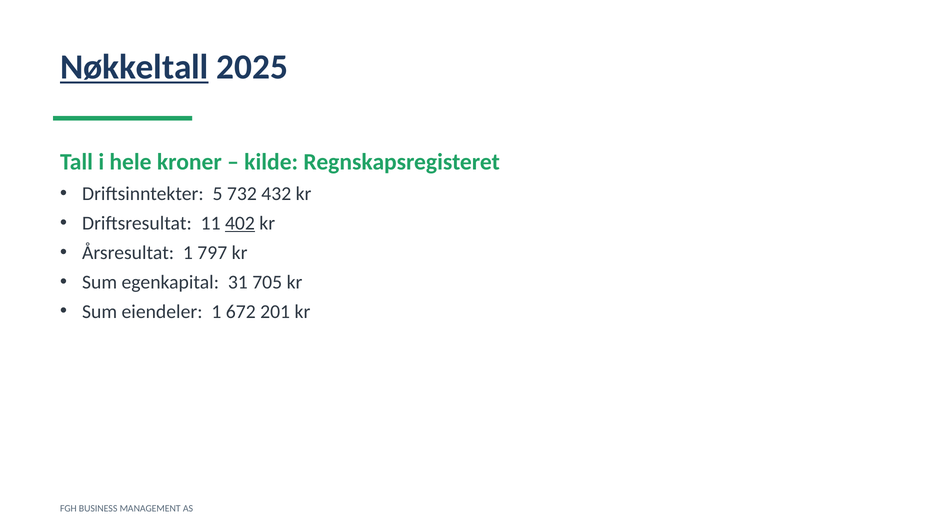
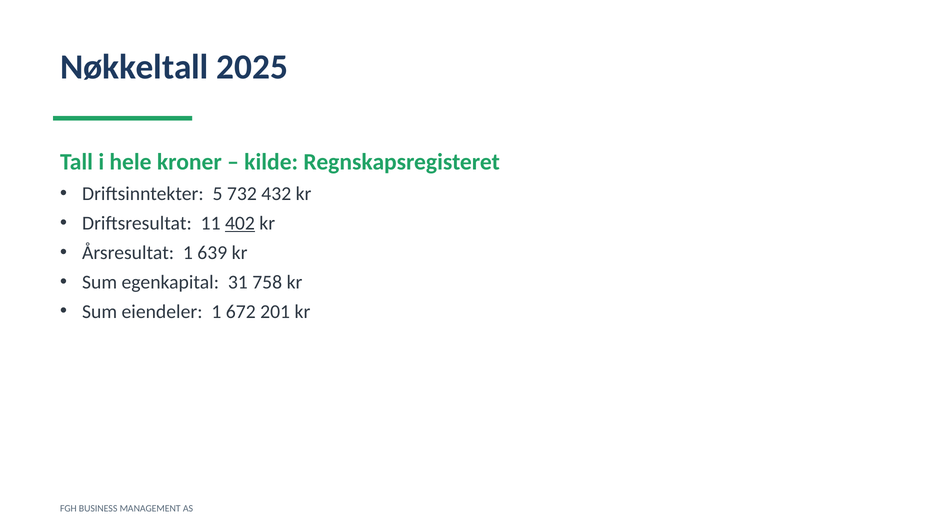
Nøkkeltall underline: present -> none
797: 797 -> 639
705: 705 -> 758
